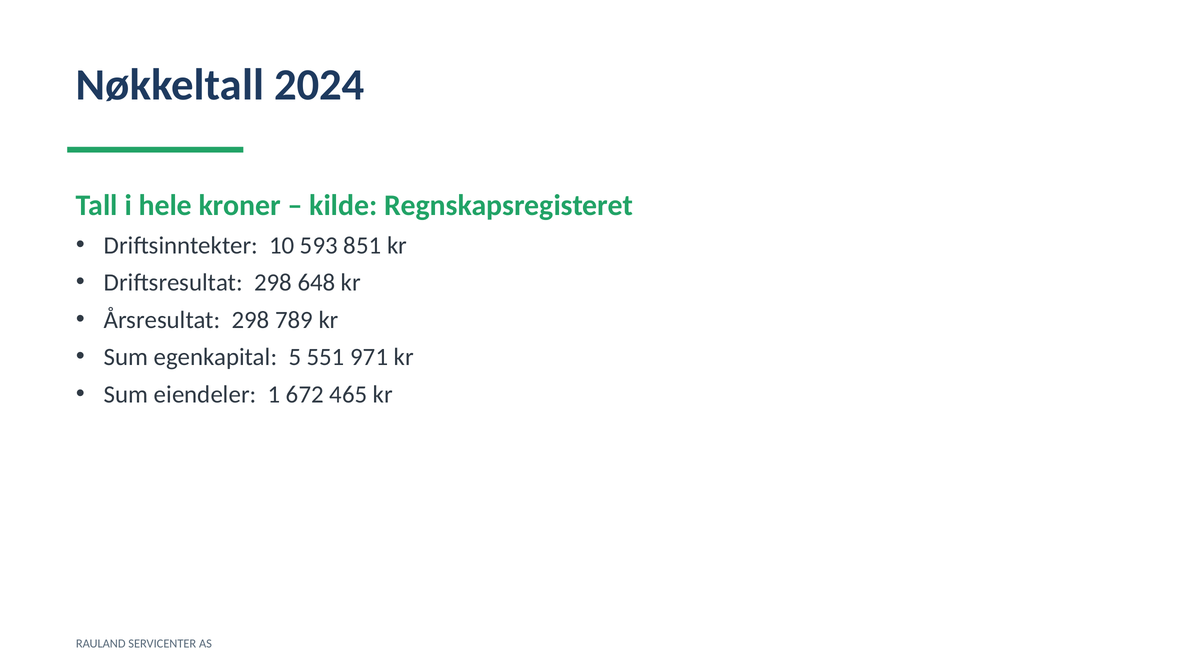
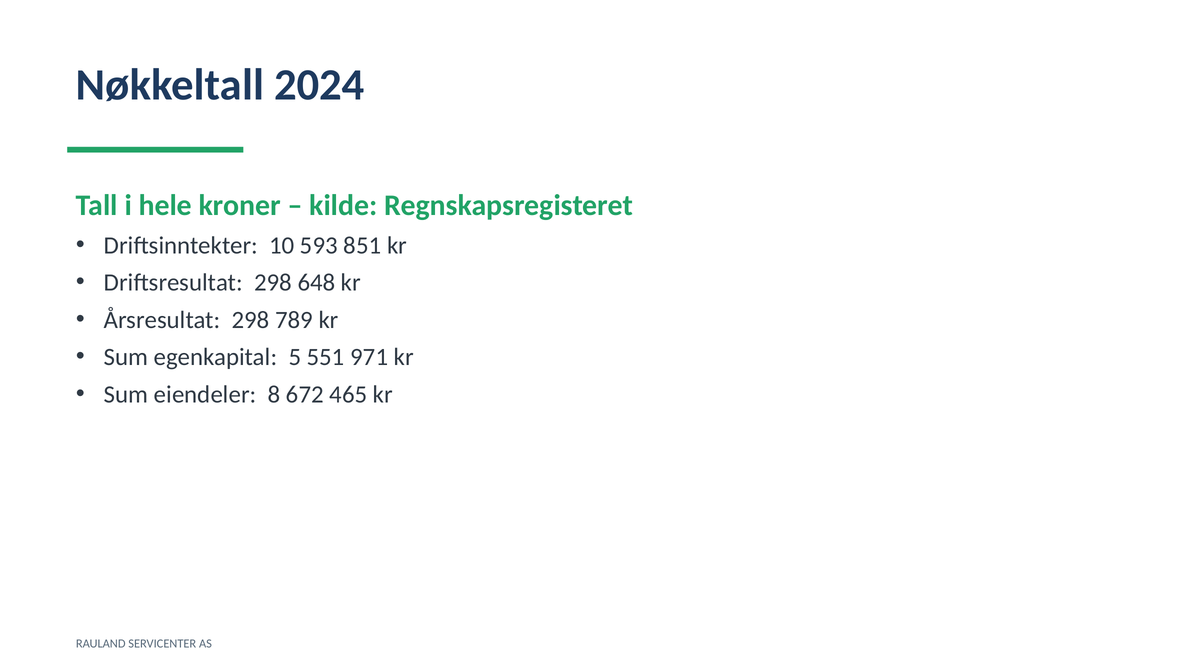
1: 1 -> 8
